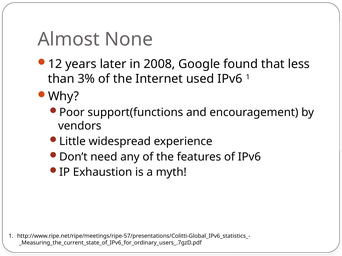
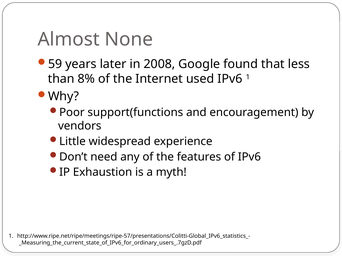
12: 12 -> 59
3%: 3% -> 8%
